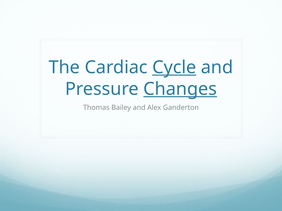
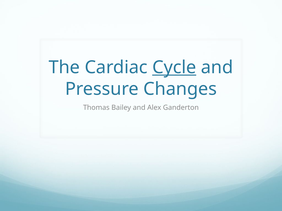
Changes underline: present -> none
